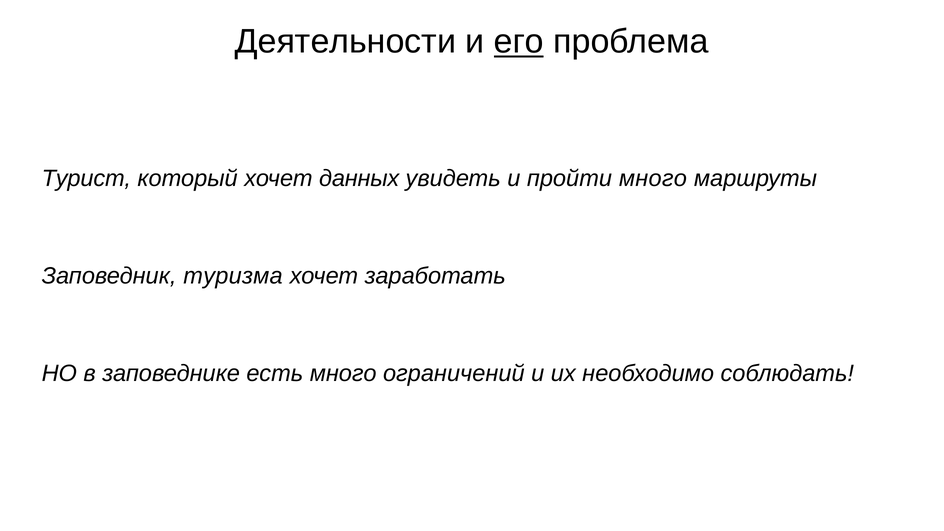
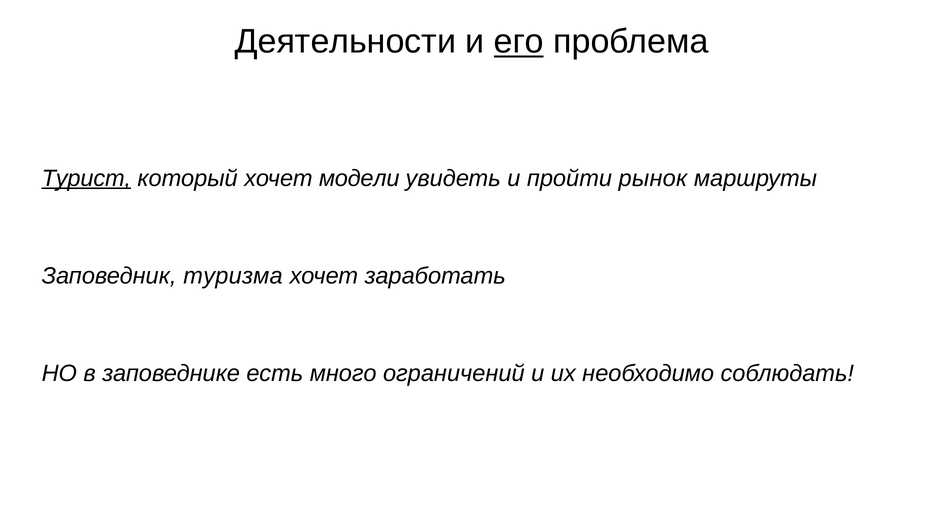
Турист underline: none -> present
данных: данных -> модели
пройти много: много -> рынок
